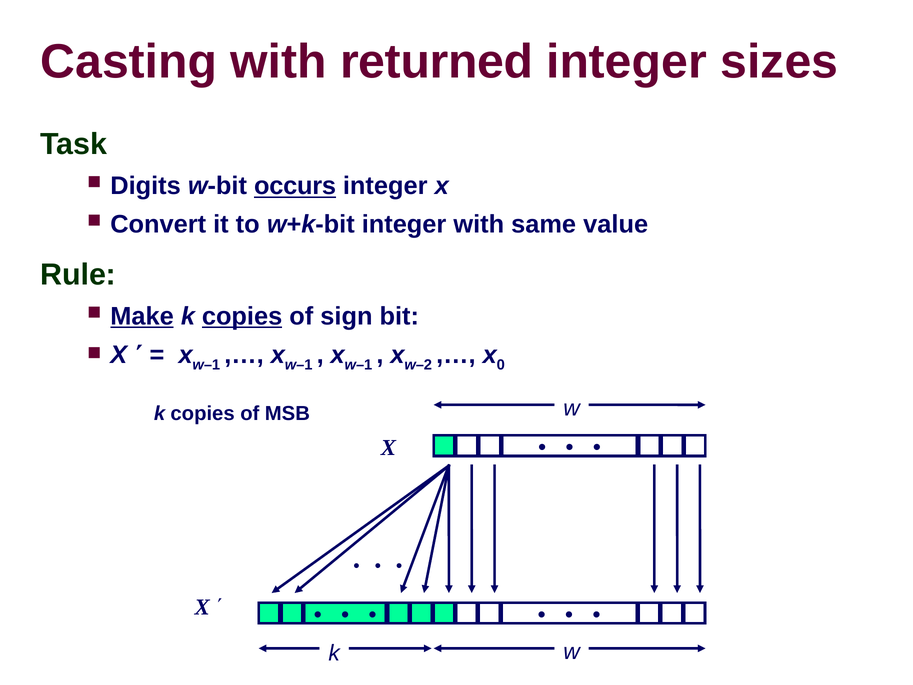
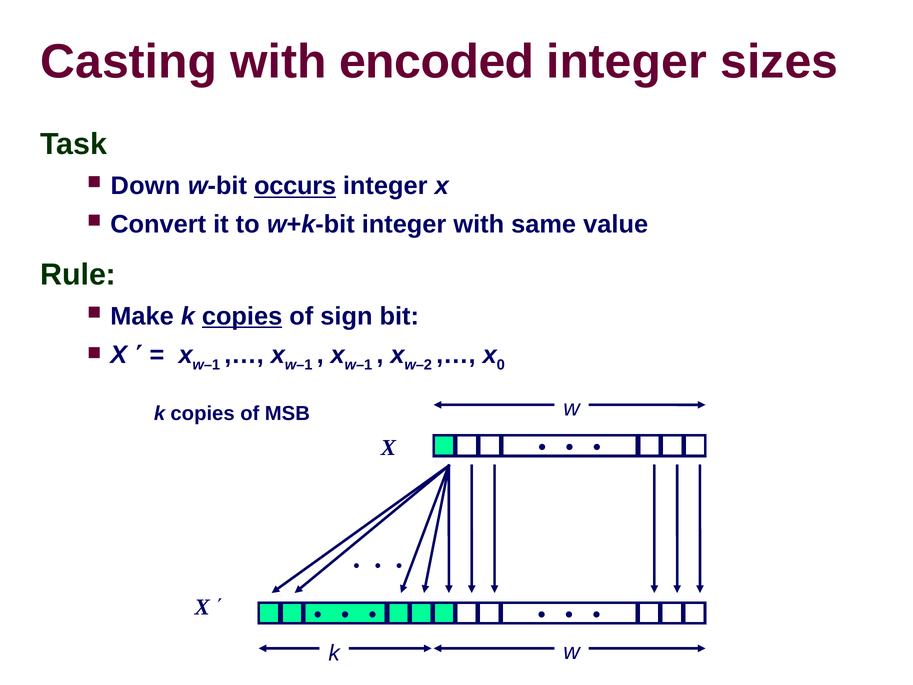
returned: returned -> encoded
Digits: Digits -> Down
Make underline: present -> none
